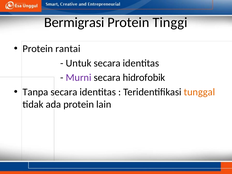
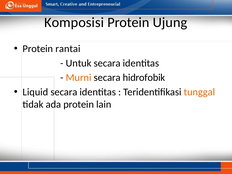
Bermigrasi: Bermigrasi -> Komposisi
Tinggi: Tinggi -> Ujung
Murni colour: purple -> orange
Tanpa: Tanpa -> Liquid
